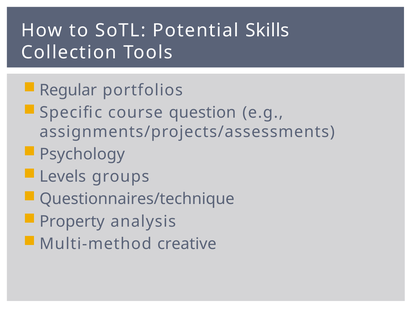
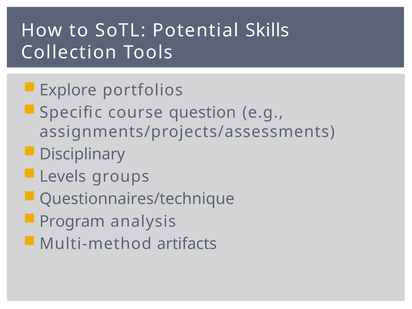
Regular: Regular -> Explore
Psychology: Psychology -> Disciplinary
Property: Property -> Program
creative: creative -> artifacts
